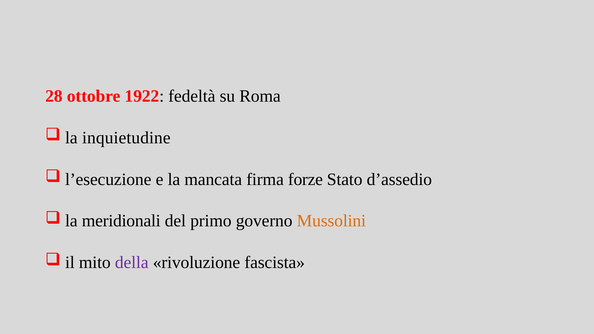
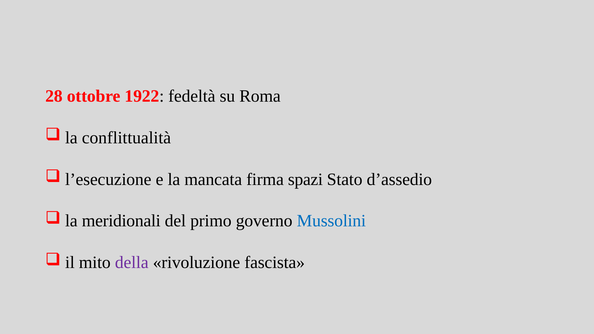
inquietudine: inquietudine -> conflittualità
forze: forze -> spazi
Mussolini colour: orange -> blue
